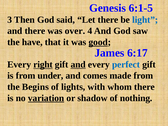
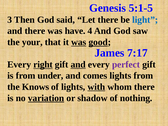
6:1-5: 6:1-5 -> 5:1-5
over: over -> have
have: have -> your
was at (79, 42) underline: none -> present
6:17: 6:17 -> 7:17
perfect colour: blue -> purple
comes made: made -> lights
Begins: Begins -> Knows
with underline: none -> present
